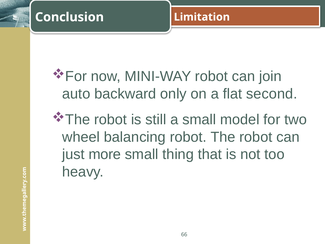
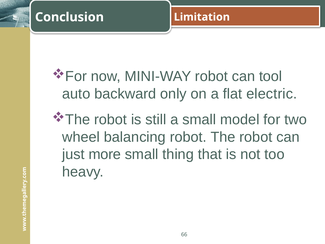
join: join -> tool
second: second -> electric
